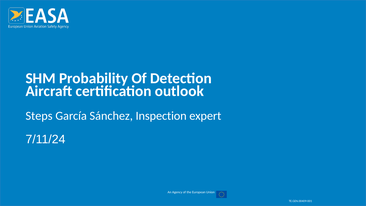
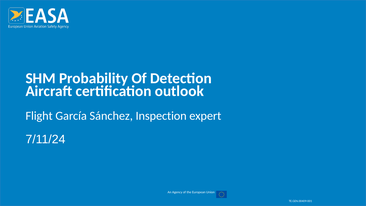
Steps: Steps -> Flight
